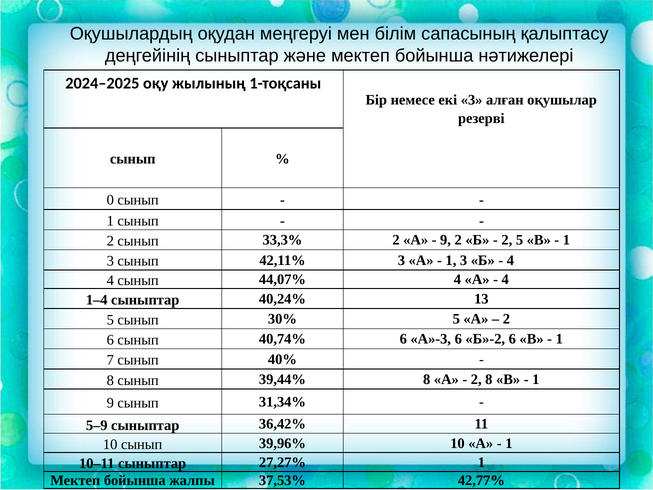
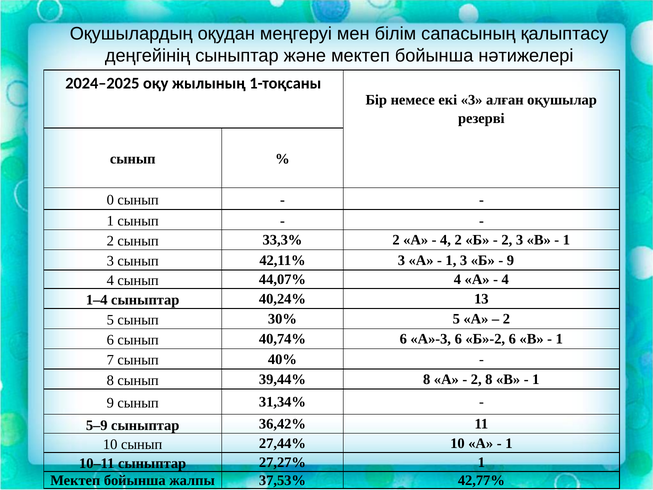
9 at (446, 240): 9 -> 4
2 5: 5 -> 3
4 at (510, 260): 4 -> 9
39,96%: 39,96% -> 27,44%
